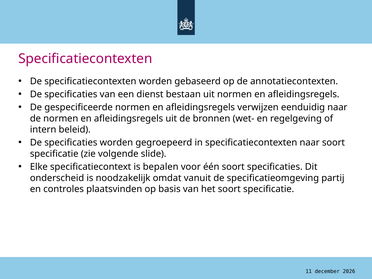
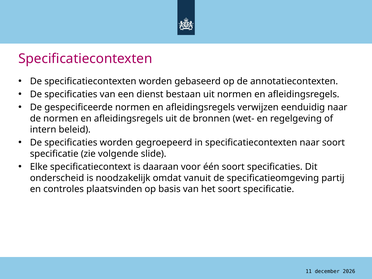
bepalen: bepalen -> daaraan
